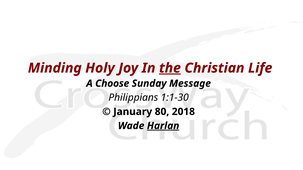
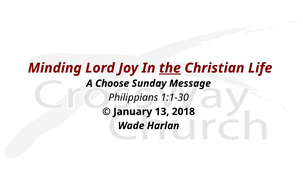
Holy: Holy -> Lord
80: 80 -> 13
Harlan underline: present -> none
